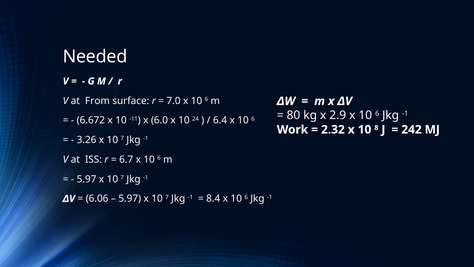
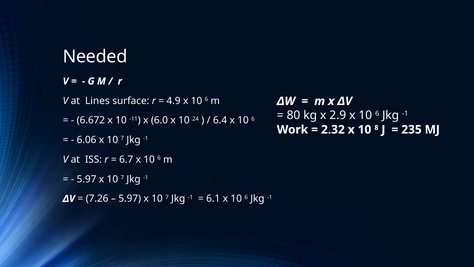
From: From -> Lines
7.0: 7.0 -> 4.9
242: 242 -> 235
3.26: 3.26 -> 6.06
6.06: 6.06 -> 7.26
8.4: 8.4 -> 6.1
